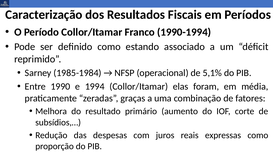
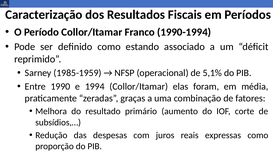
1985-1984: 1985-1984 -> 1985-1959
